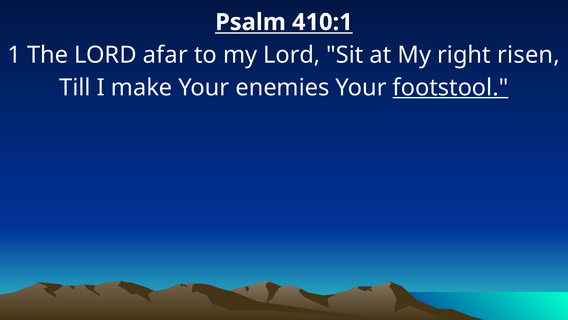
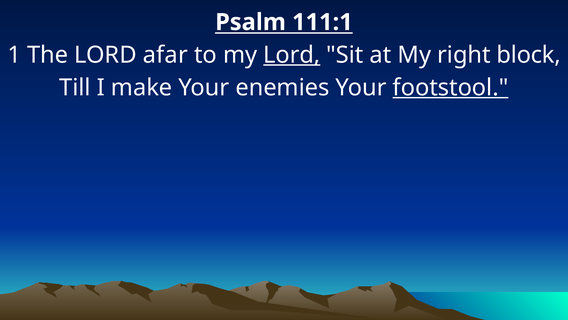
410:1: 410:1 -> 111:1
Lord at (292, 55) underline: none -> present
risen: risen -> block
